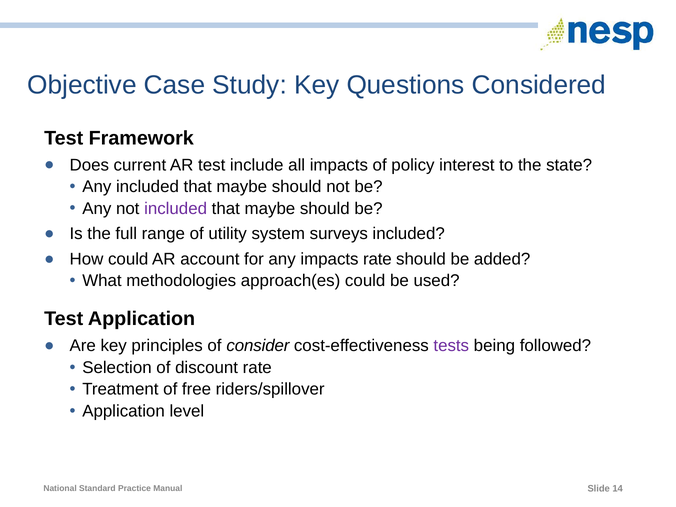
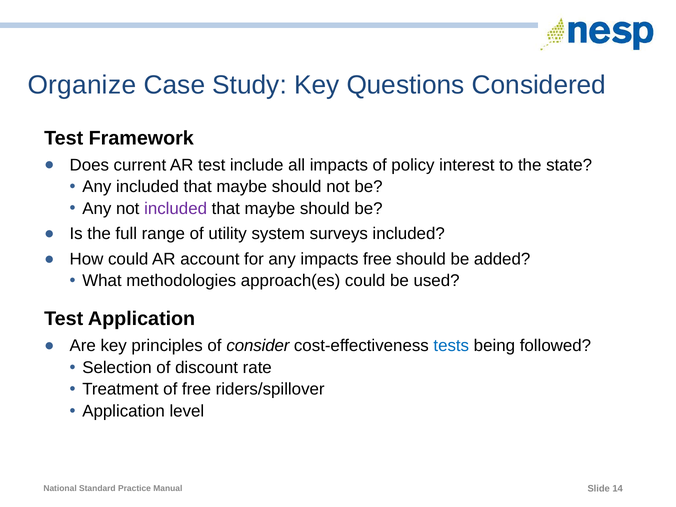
Objective: Objective -> Organize
impacts rate: rate -> free
tests colour: purple -> blue
